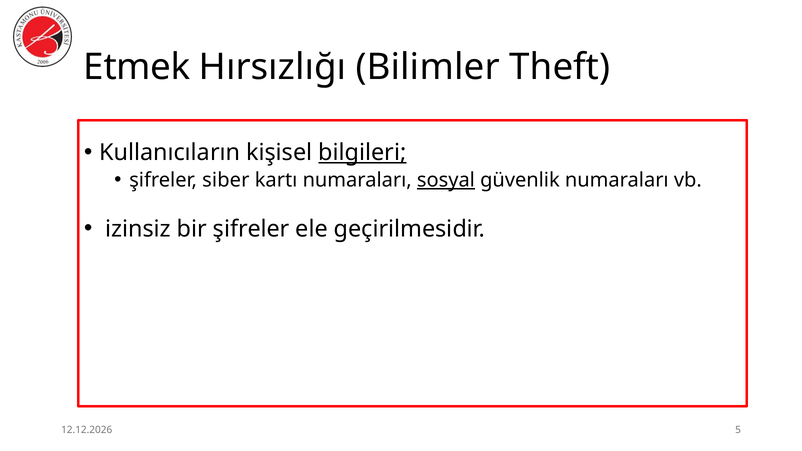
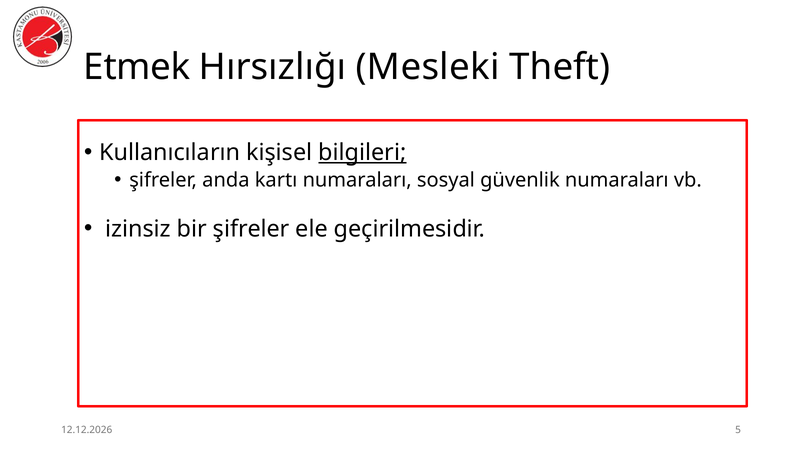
Bilimler: Bilimler -> Mesleki
siber: siber -> anda
sosyal underline: present -> none
